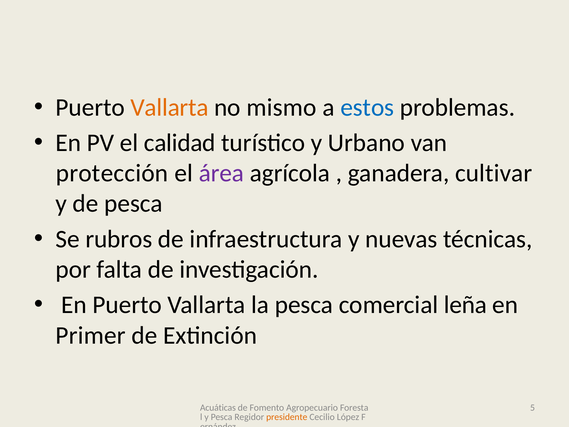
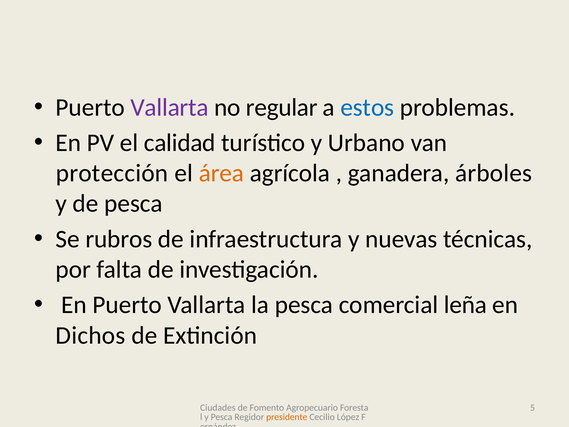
Vallarta at (170, 107) colour: orange -> purple
mismo: mismo -> regular
área colour: purple -> orange
cultivar: cultivar -> árboles
Primer: Primer -> Dichos
Acuáticas: Acuáticas -> Ciudades
